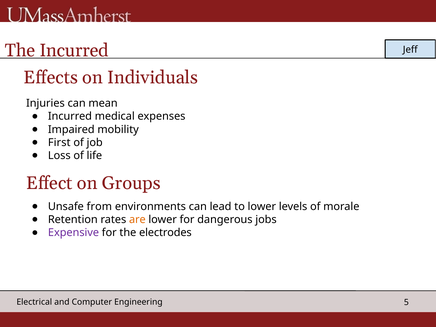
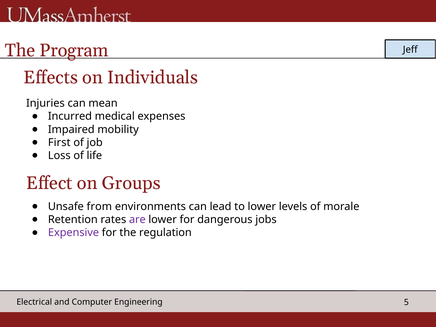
The Incurred: Incurred -> Program
are colour: orange -> purple
electrodes: electrodes -> regulation
